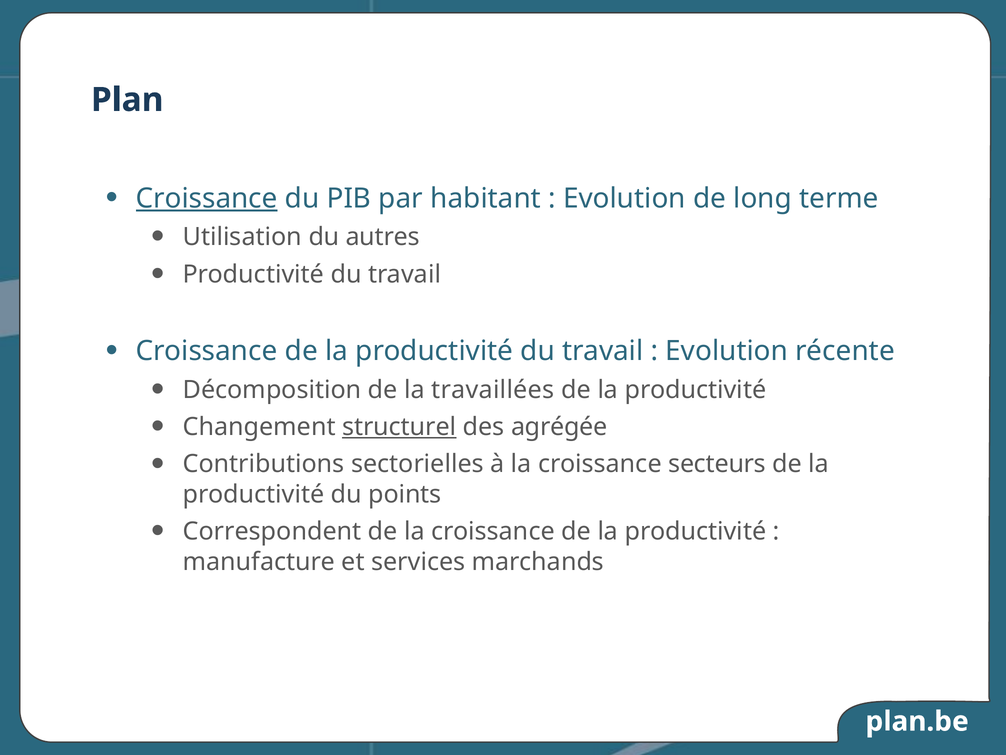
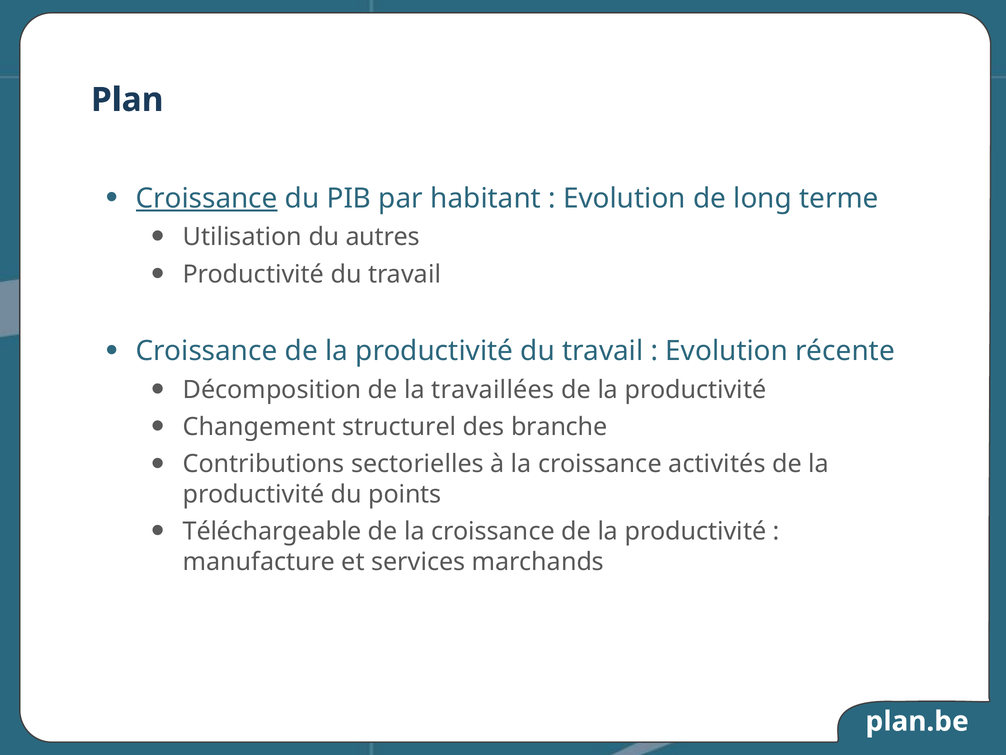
structurel underline: present -> none
agrégée: agrégée -> branche
secteurs: secteurs -> activités
Correspondent: Correspondent -> Téléchargeable
